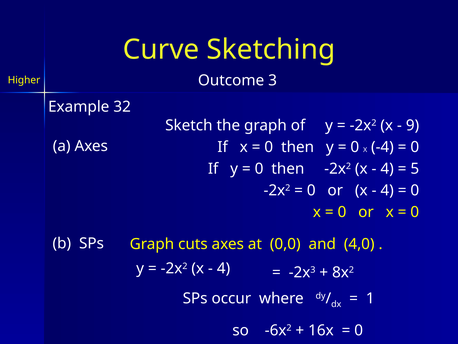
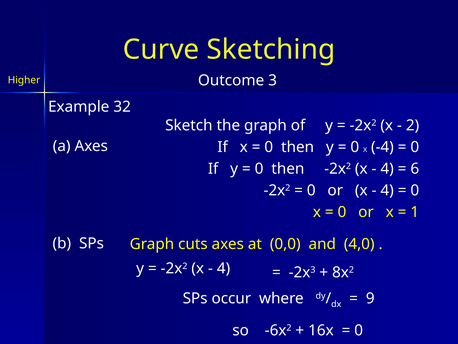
9: 9 -> 2
5: 5 -> 6
0 at (415, 212): 0 -> 1
1: 1 -> 9
